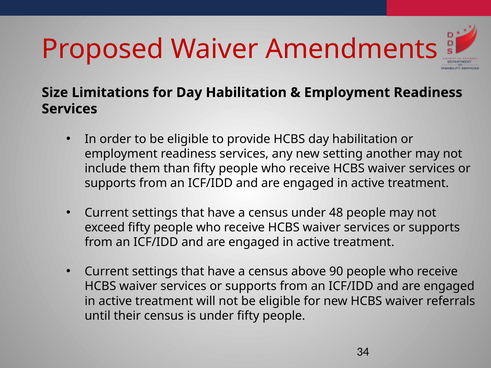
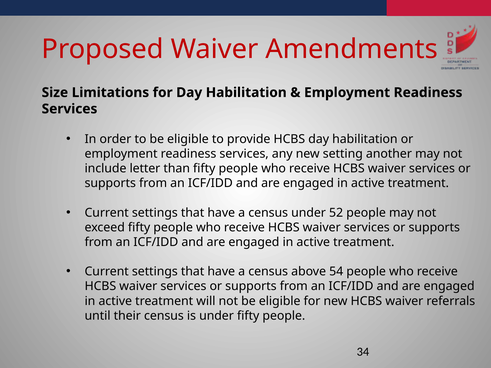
them: them -> letter
48: 48 -> 52
90: 90 -> 54
